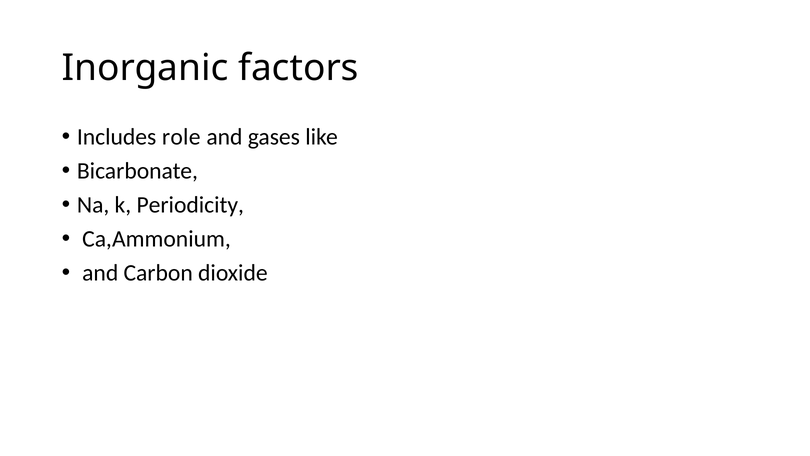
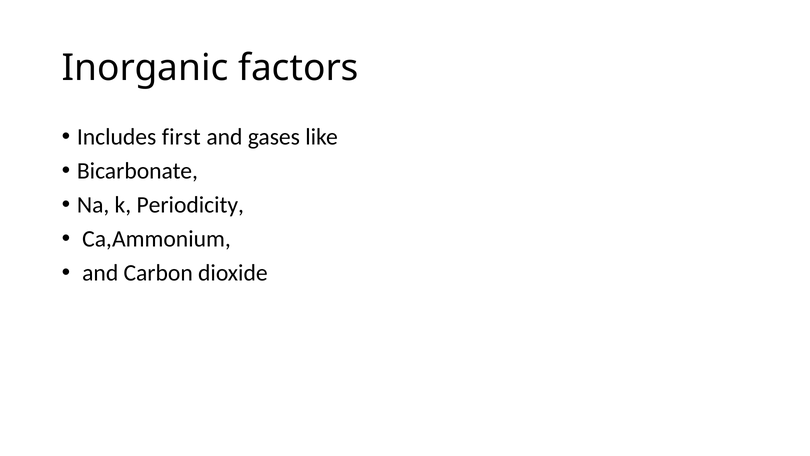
role: role -> first
